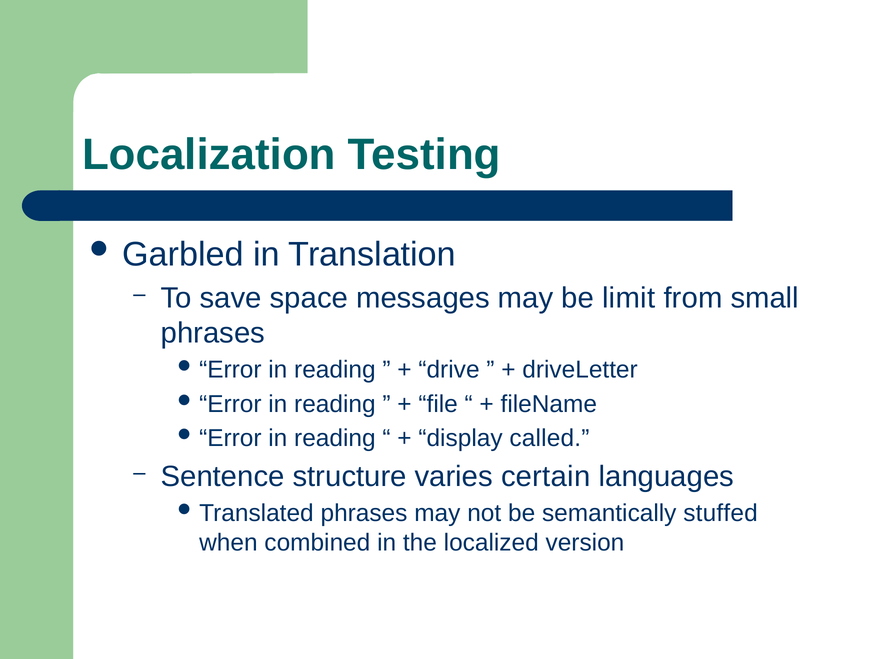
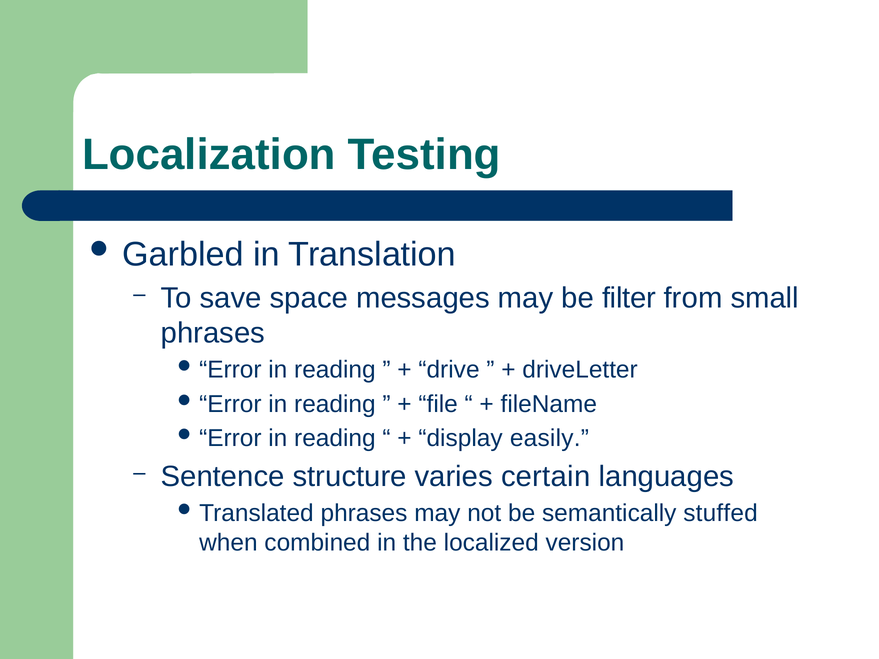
limit: limit -> filter
called: called -> easily
